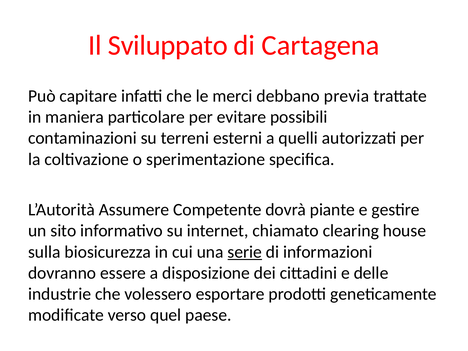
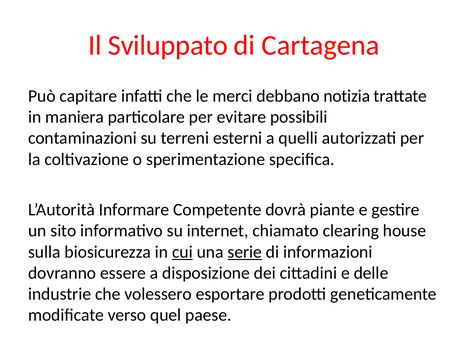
previa: previa -> notizia
Assumere: Assumere -> Informare
cui underline: none -> present
